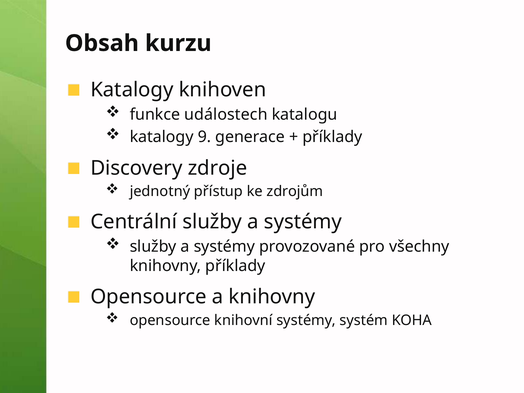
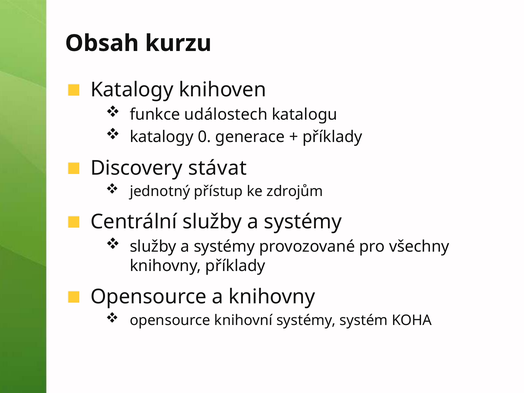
9: 9 -> 0
zdroje: zdroje -> stávat
